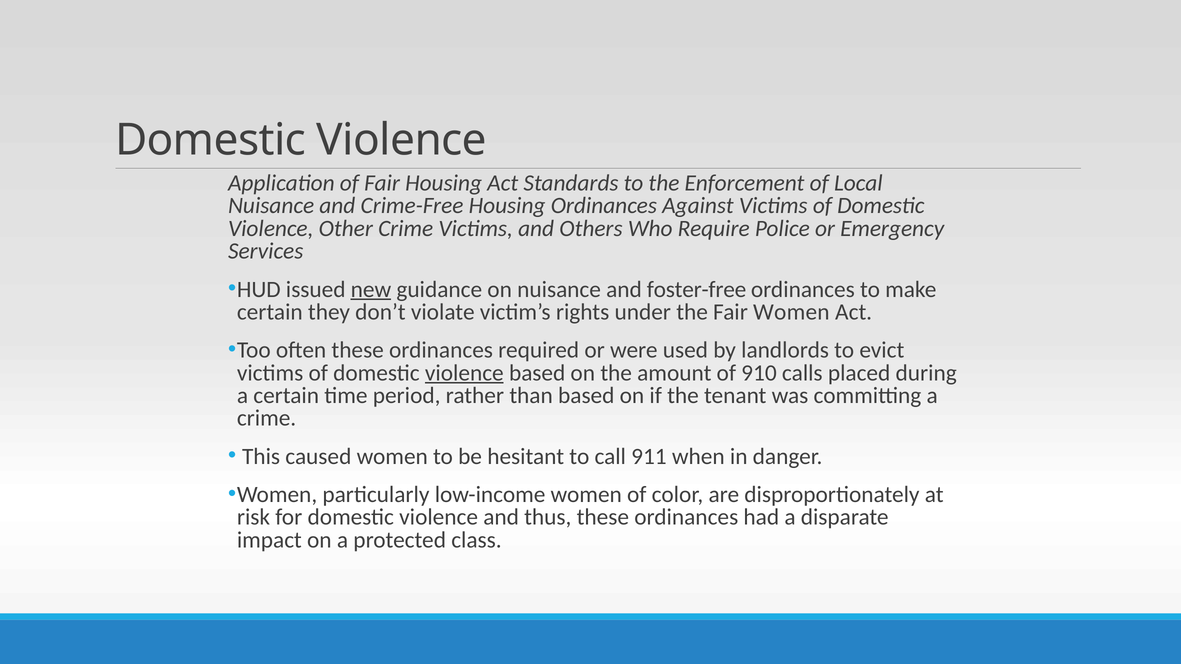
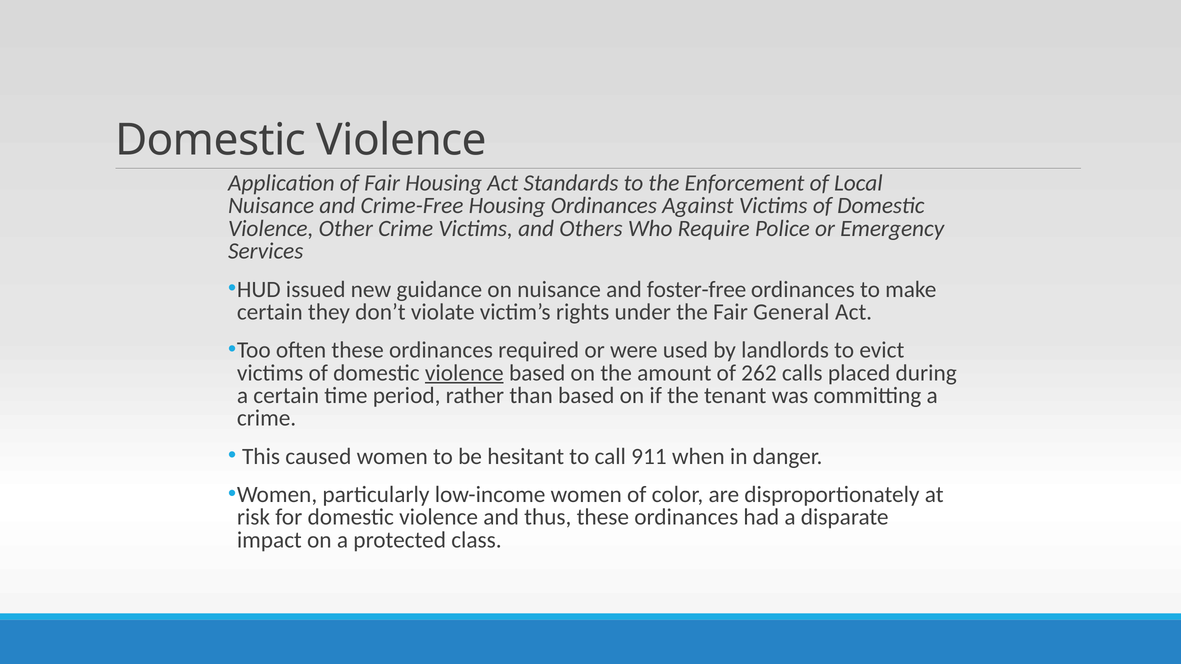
new underline: present -> none
Fair Women: Women -> General
910: 910 -> 262
